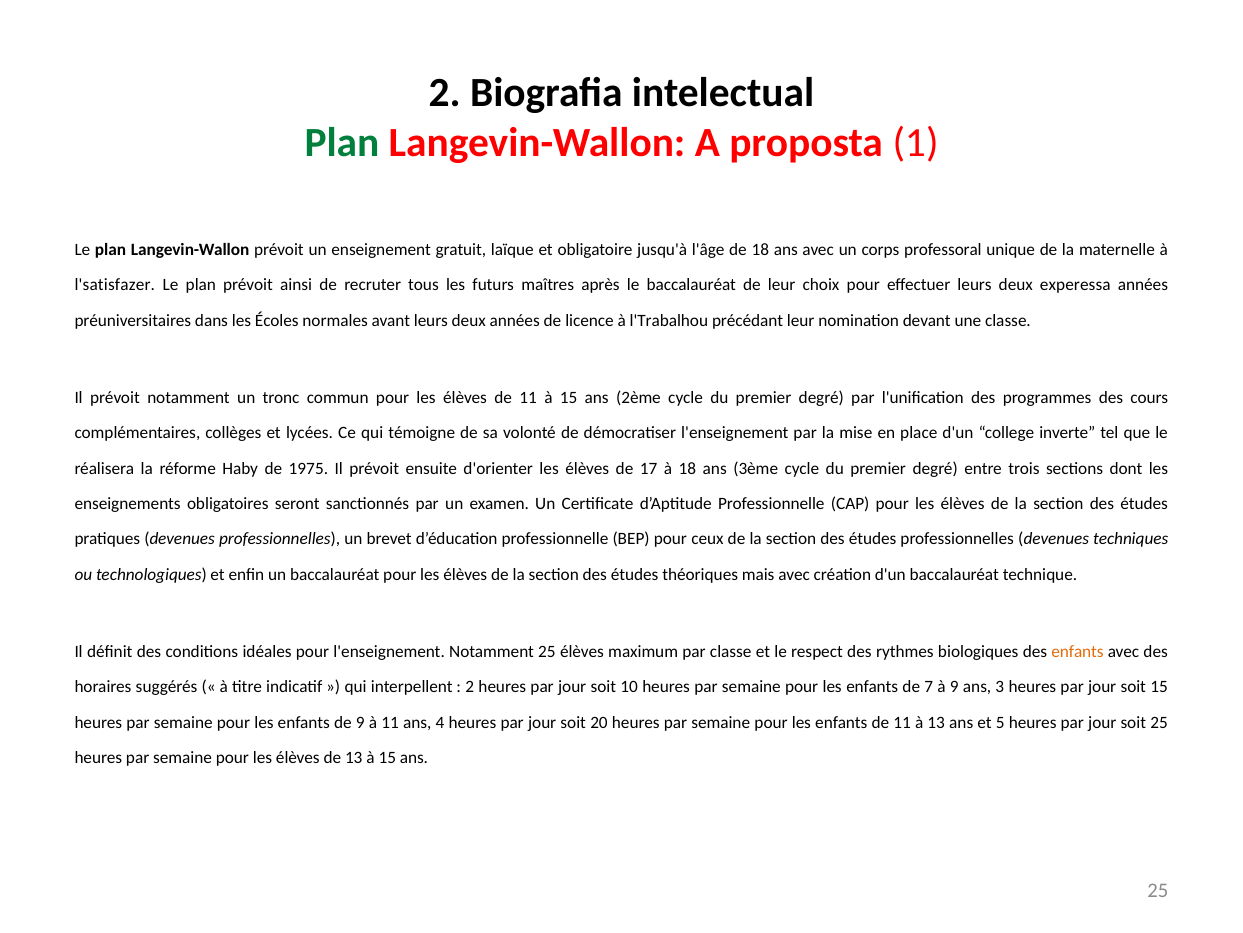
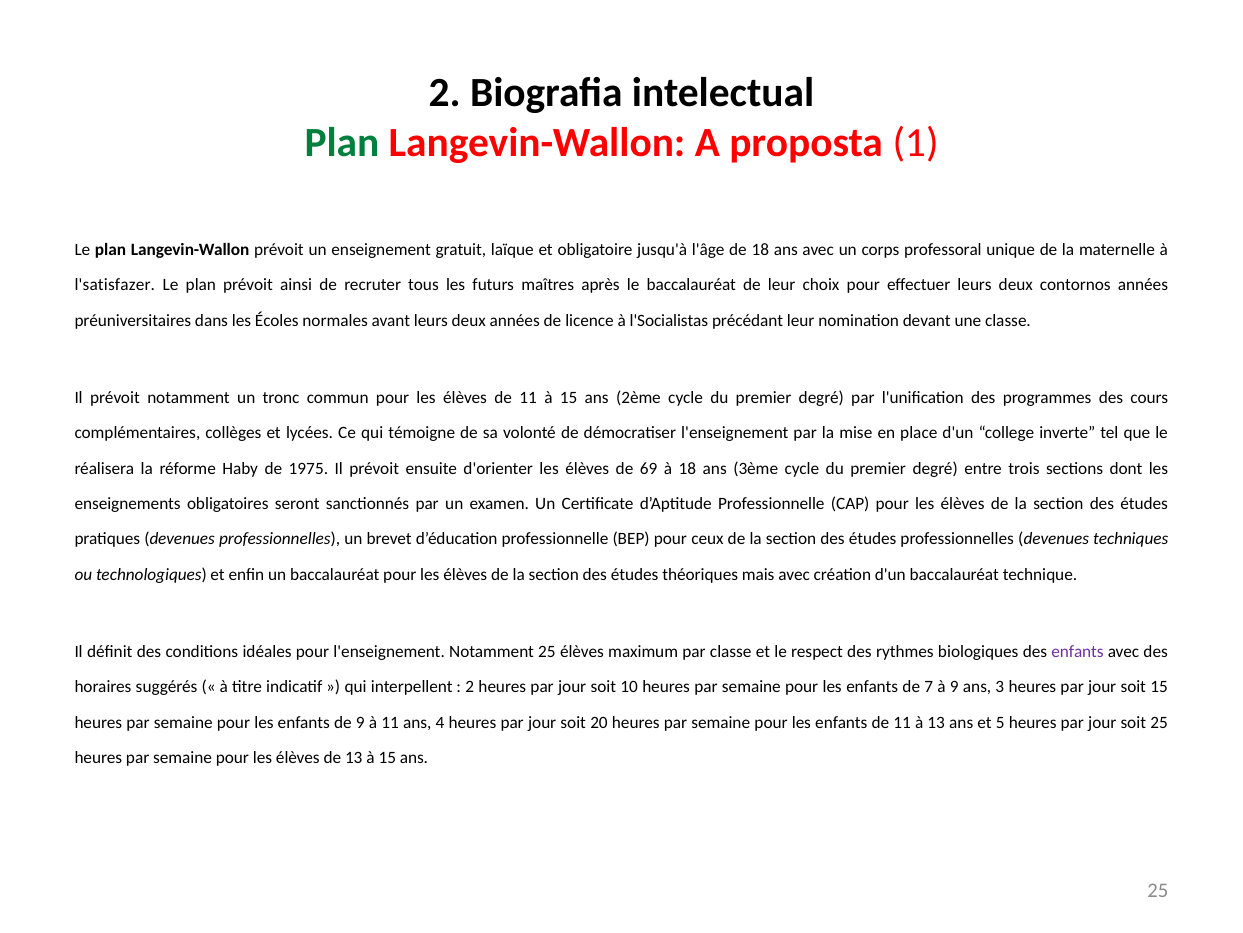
experessa: experessa -> contornos
l'Trabalhou: l'Trabalhou -> l'Socialistas
17: 17 -> 69
enfants at (1077, 651) colour: orange -> purple
